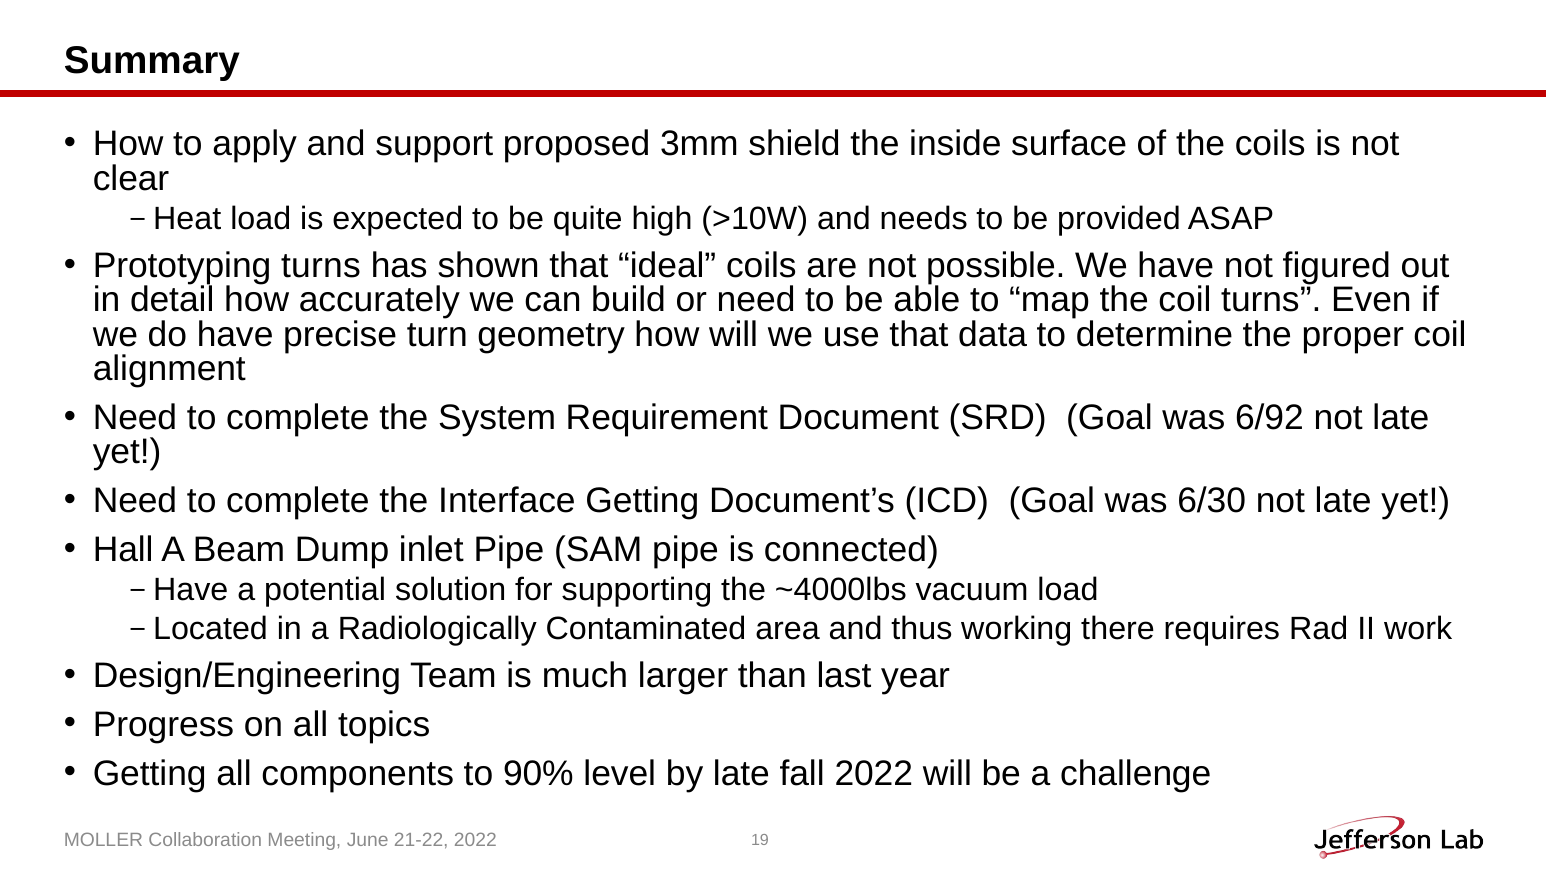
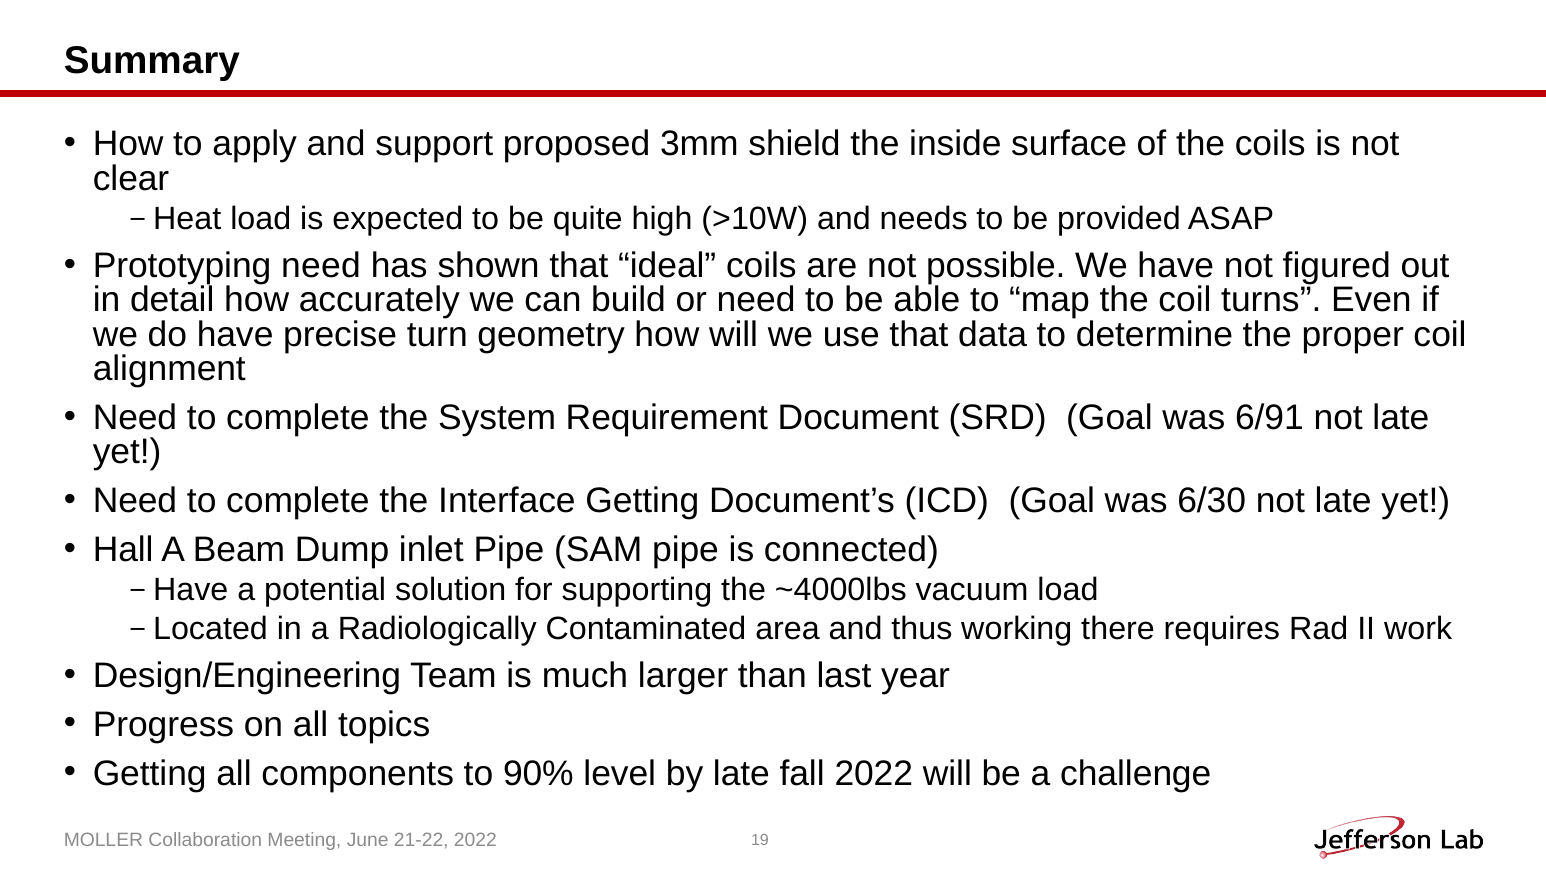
Prototyping turns: turns -> need
6/92: 6/92 -> 6/91
